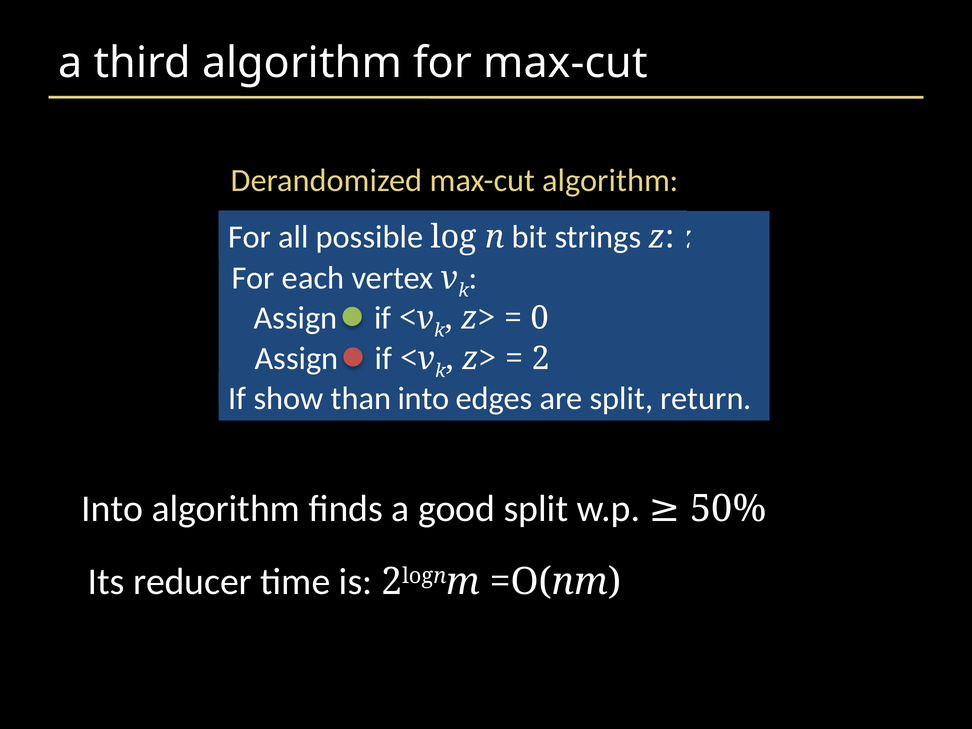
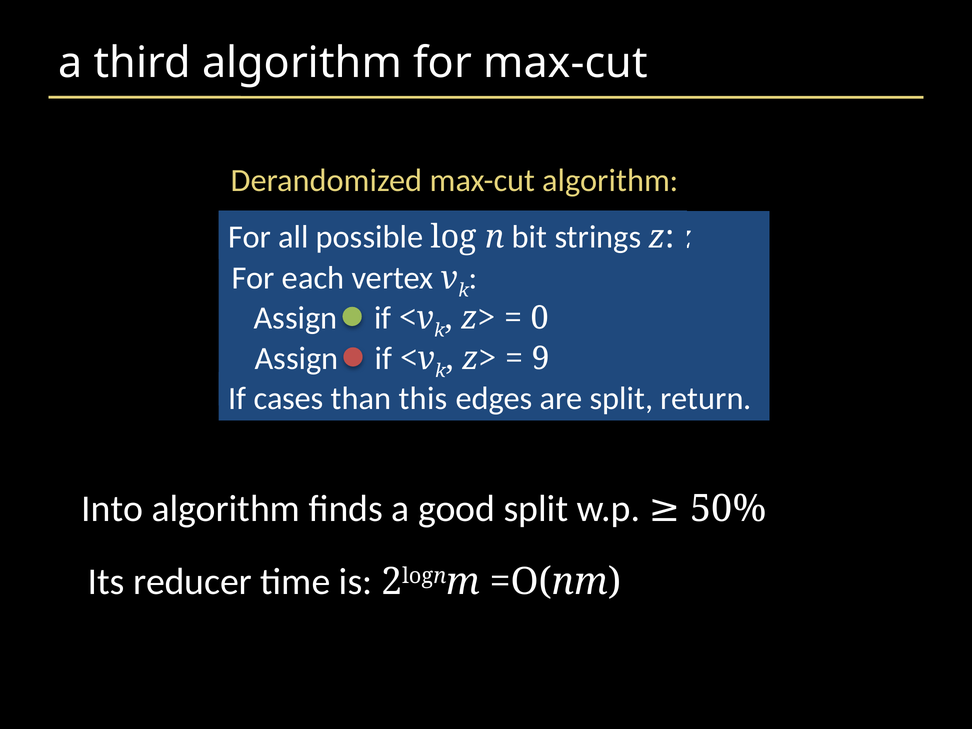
2: 2 -> 9
show: show -> cases
than into: into -> this
